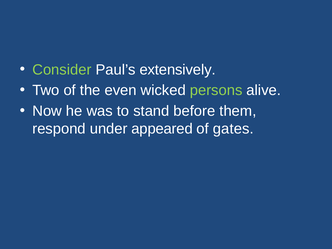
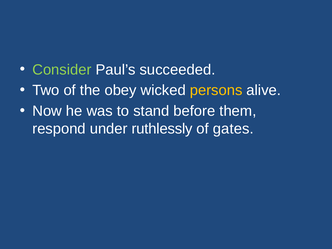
extensively: extensively -> succeeded
even: even -> obey
persons colour: light green -> yellow
appeared: appeared -> ruthlessly
